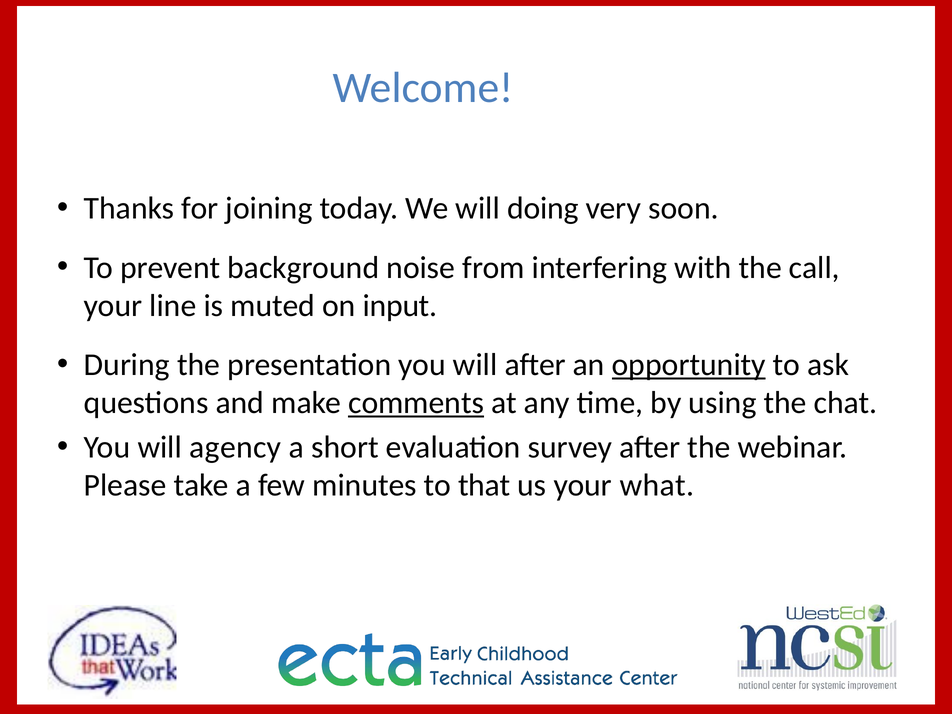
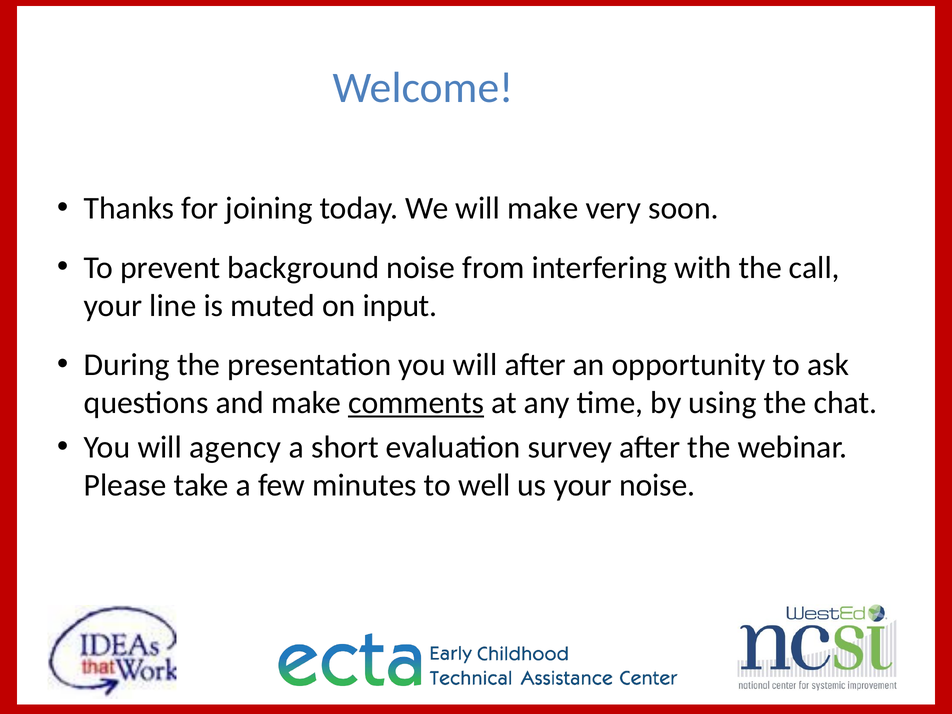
will doing: doing -> make
opportunity underline: present -> none
that: that -> well
your what: what -> noise
